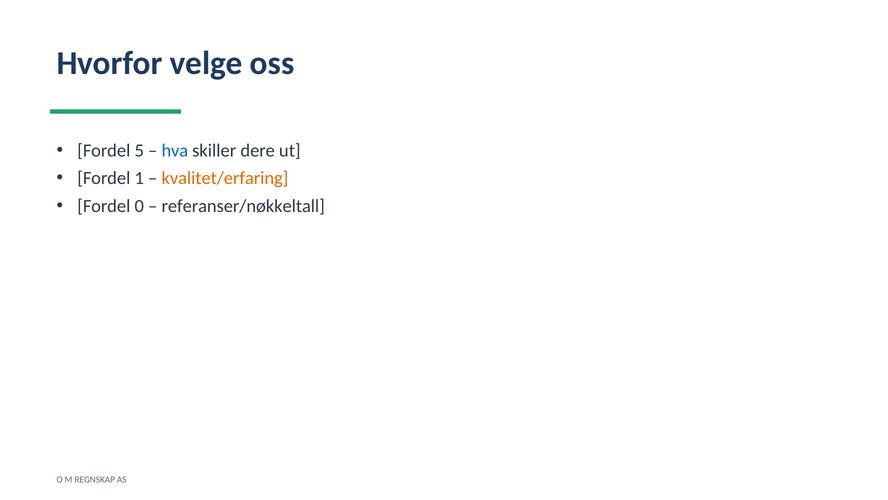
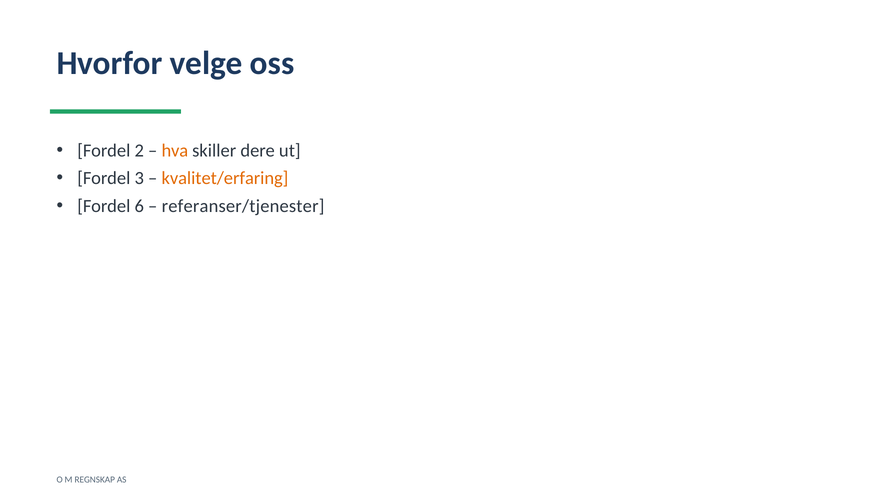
5: 5 -> 2
hva colour: blue -> orange
1: 1 -> 3
0: 0 -> 6
referanser/nøkkeltall: referanser/nøkkeltall -> referanser/tjenester
